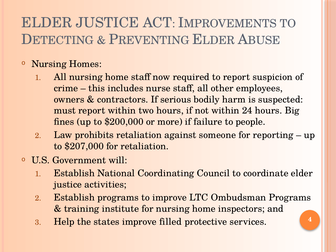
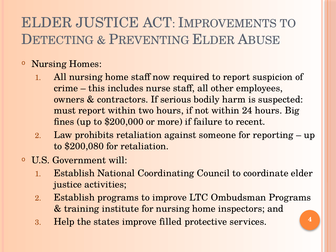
people: people -> recent
$207,000: $207,000 -> $200,080
